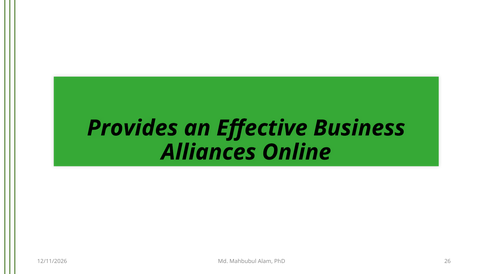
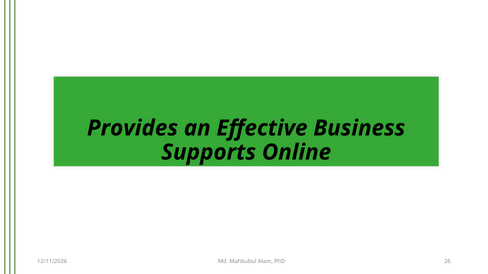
Alliances: Alliances -> Supports
